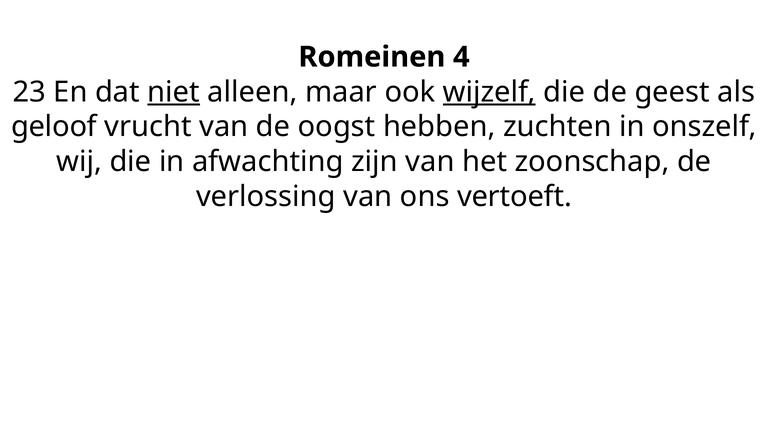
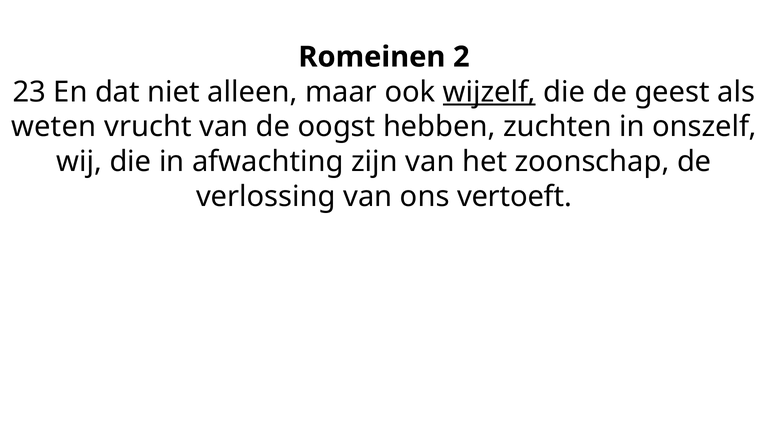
4: 4 -> 2
niet underline: present -> none
geloof: geloof -> weten
